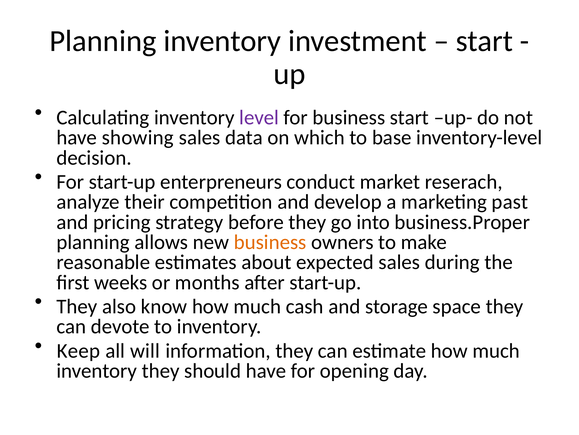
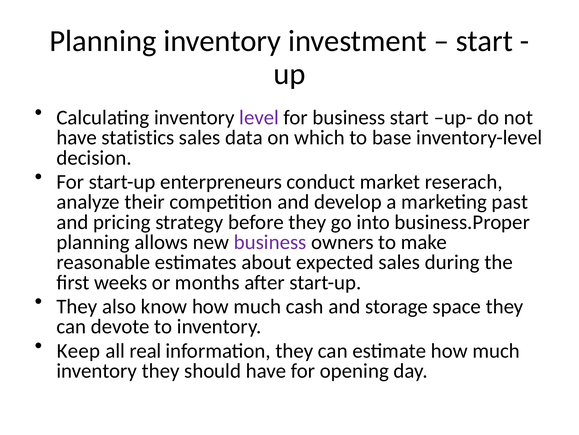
showing: showing -> statistics
business at (270, 242) colour: orange -> purple
will: will -> real
